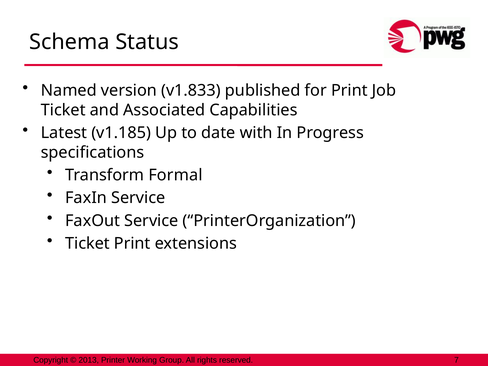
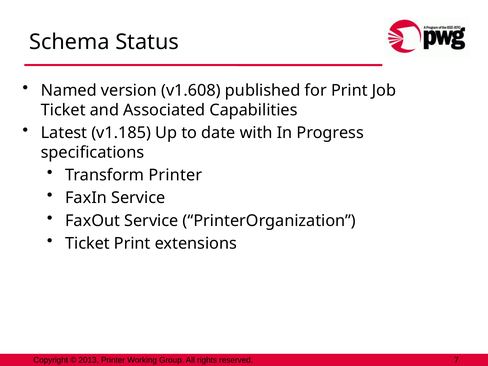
v1.833: v1.833 -> v1.608
Transform Formal: Formal -> Printer
